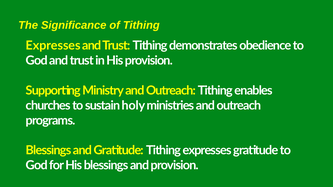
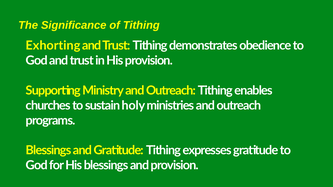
Expresses at (53, 46): Expresses -> Exhorting
